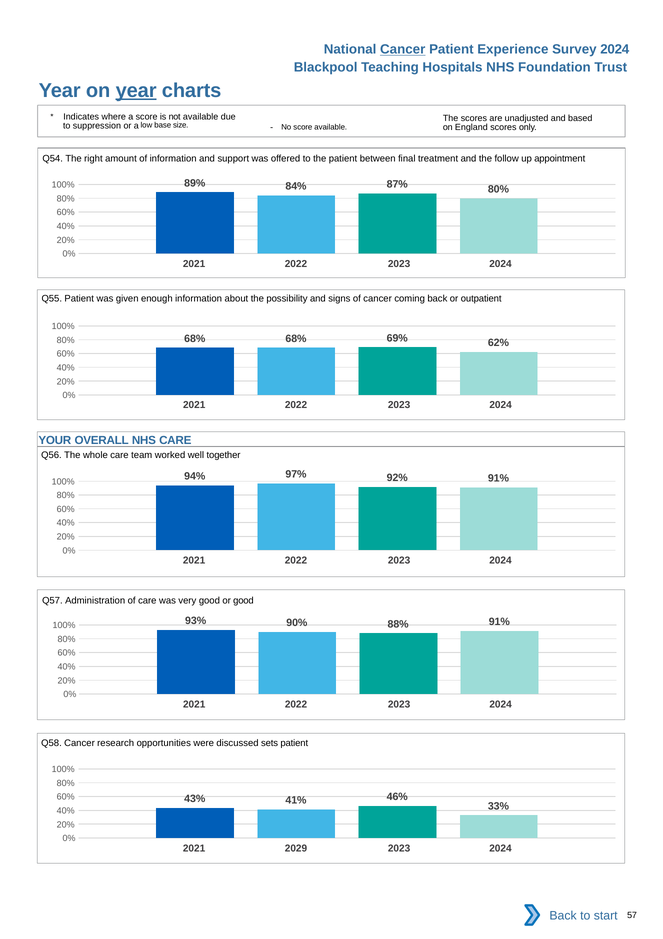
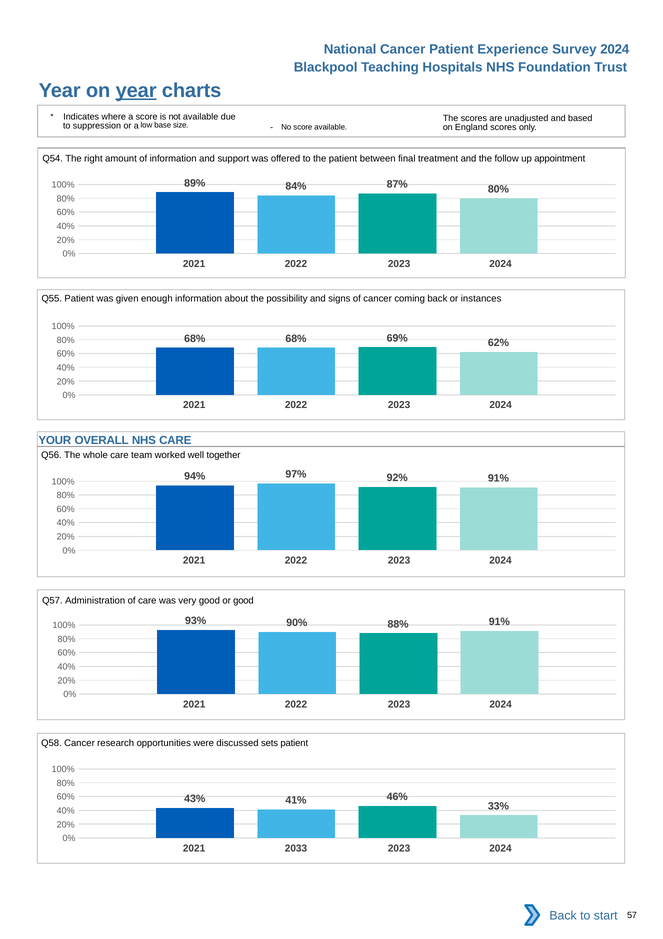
Cancer at (403, 49) underline: present -> none
outpatient: outpatient -> instances
2029: 2029 -> 2033
